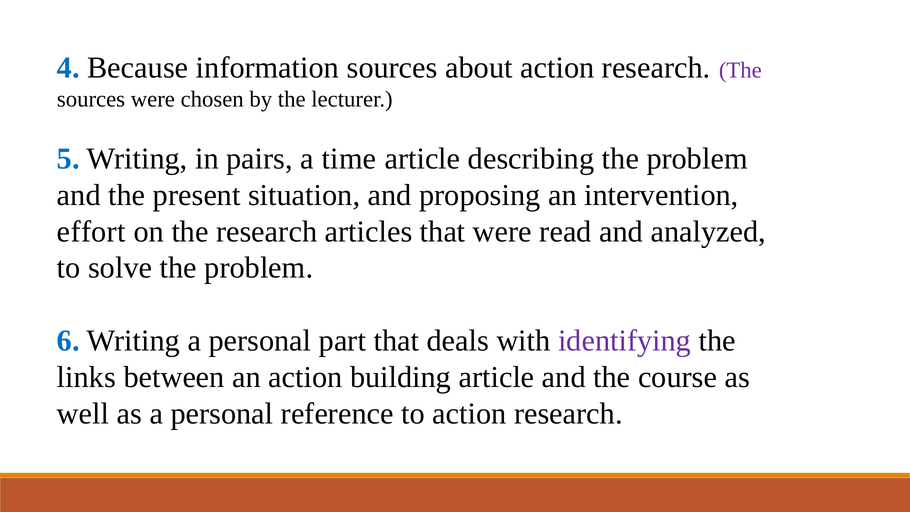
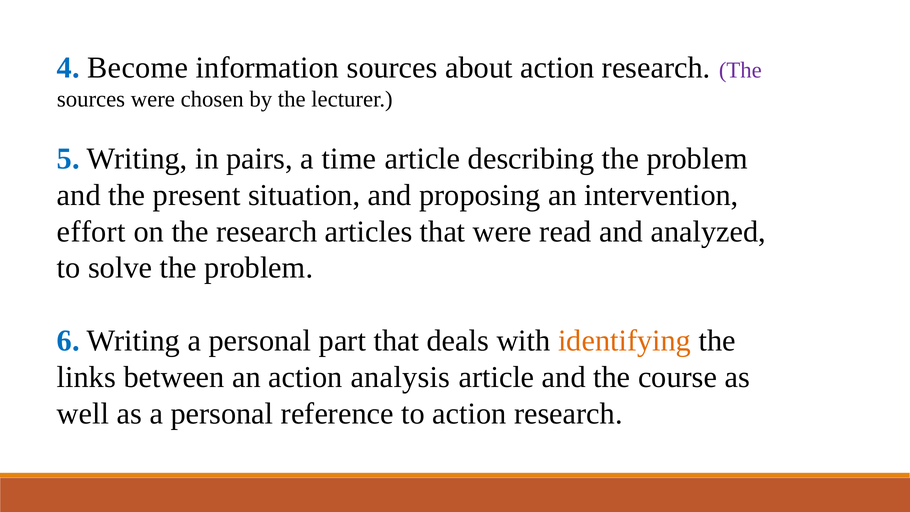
Because: Because -> Become
identifying colour: purple -> orange
building: building -> analysis
